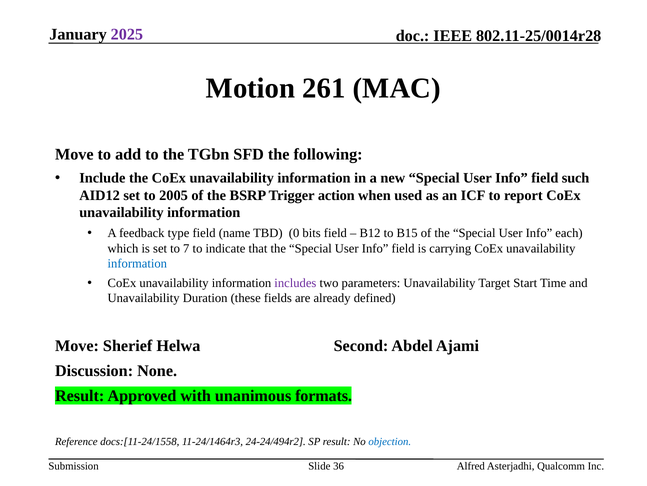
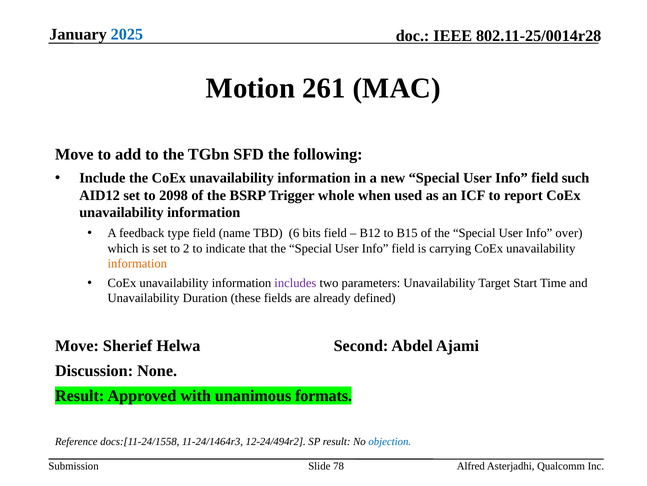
2025 colour: purple -> blue
2005: 2005 -> 2098
action: action -> whole
0: 0 -> 6
each: each -> over
7: 7 -> 2
information at (137, 263) colour: blue -> orange
24-24/494r2: 24-24/494r2 -> 12-24/494r2
36: 36 -> 78
